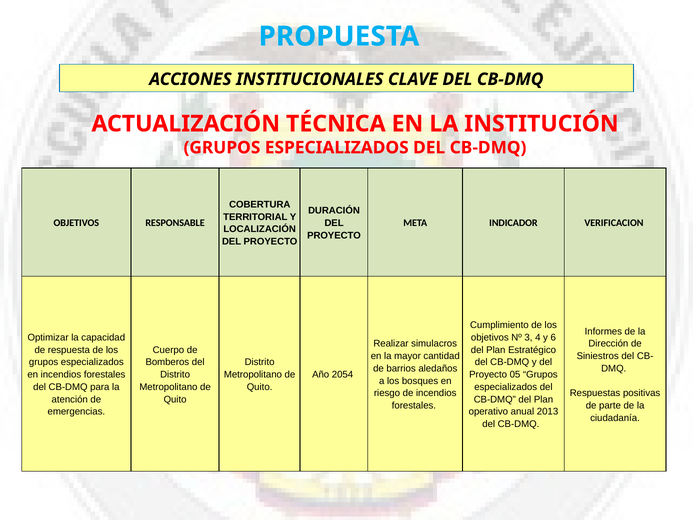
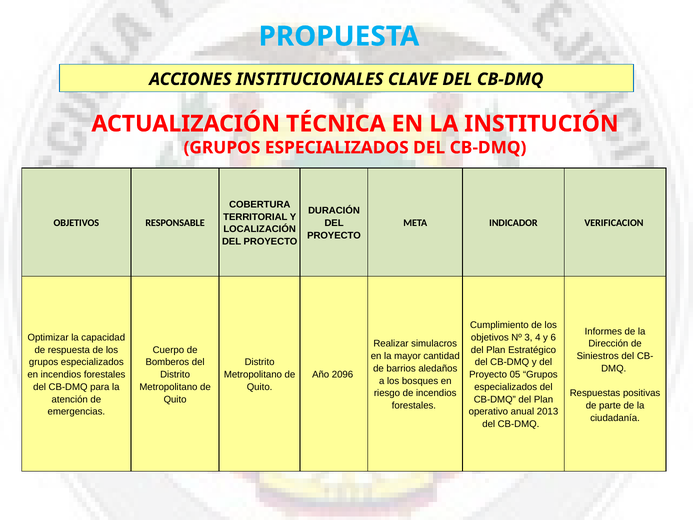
2054: 2054 -> 2096
